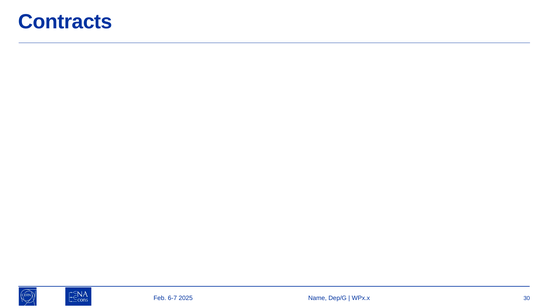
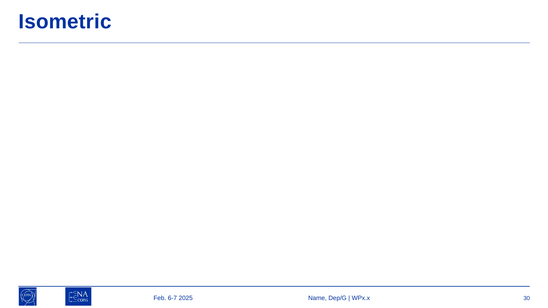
Contracts: Contracts -> Isometric
